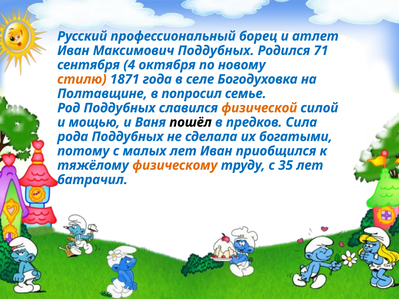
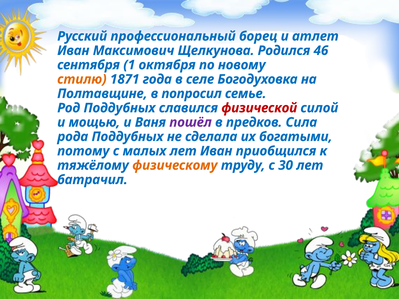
Максимович Поддубных: Поддубных -> Щелкунова
71: 71 -> 46
4: 4 -> 1
физической colour: orange -> red
пошёл colour: black -> purple
35: 35 -> 30
